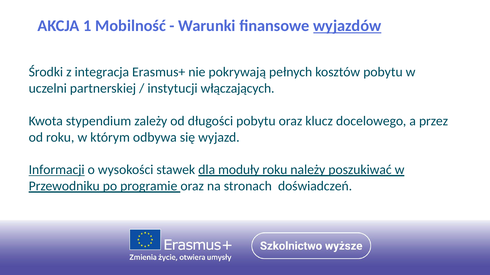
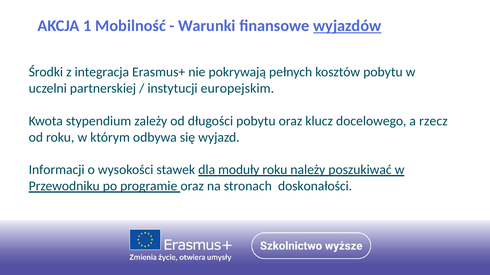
włączających: włączających -> europejskim
przez: przez -> rzecz
Informacji underline: present -> none
doświadczeń: doświadczeń -> doskonałości
